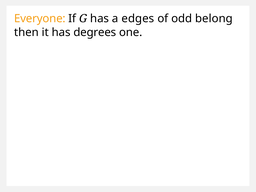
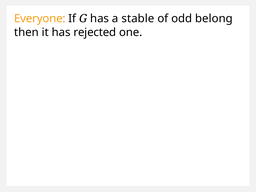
edges: edges -> stable
degrees: degrees -> rejected
